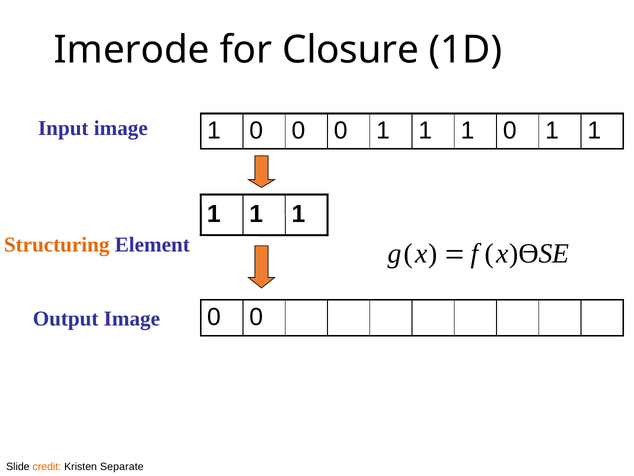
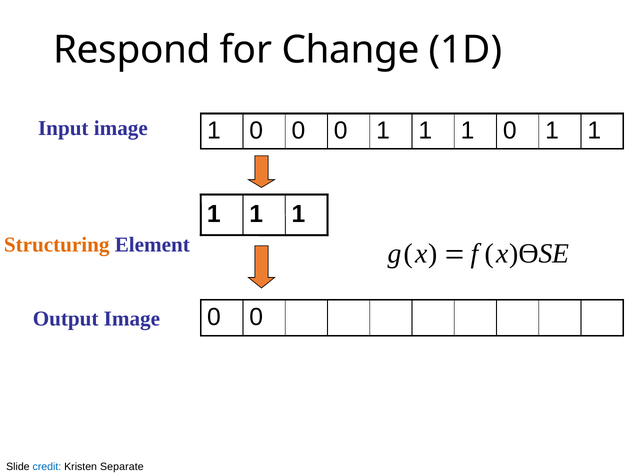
Imerode: Imerode -> Respond
Closure: Closure -> Change
credit colour: orange -> blue
